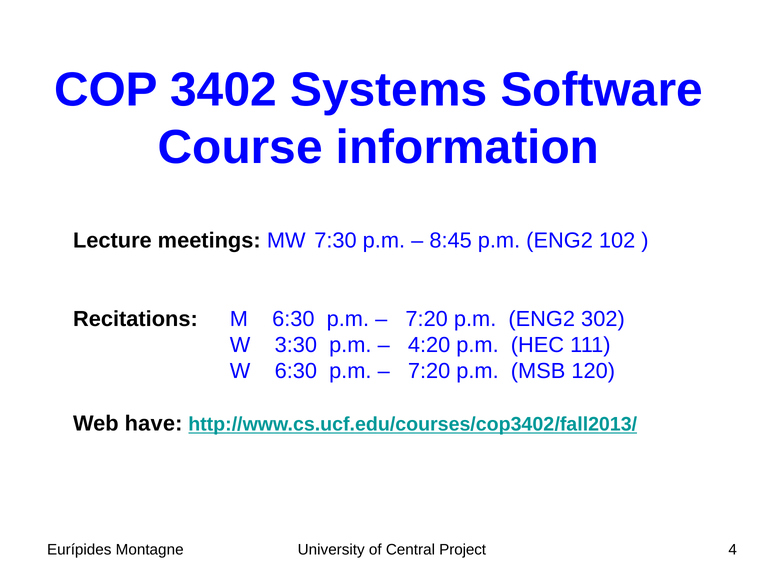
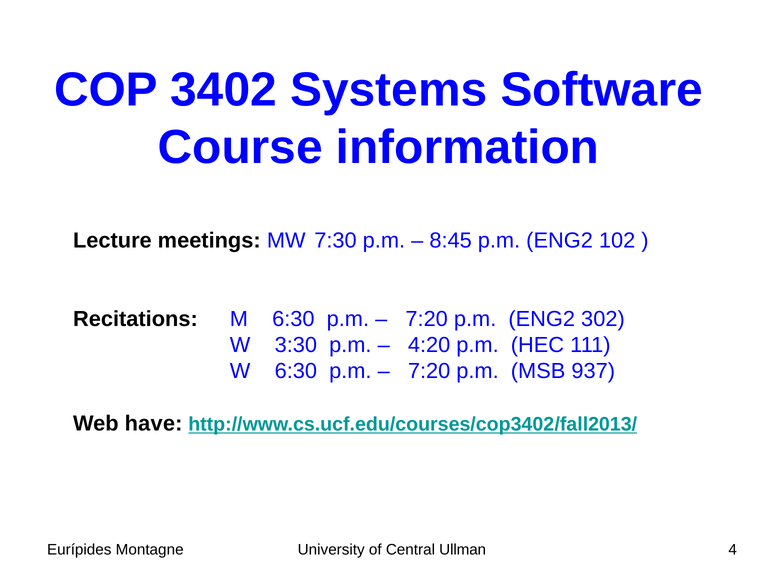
120: 120 -> 937
Project: Project -> Ullman
